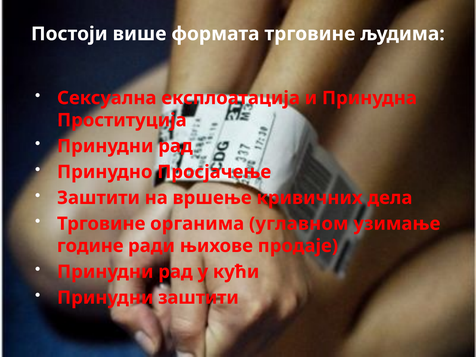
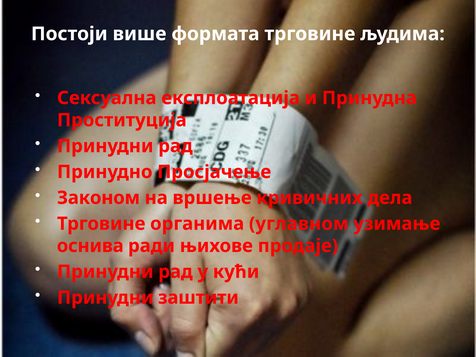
Заштити at (98, 198): Заштити -> Законом
године: године -> оснива
